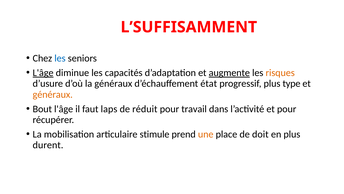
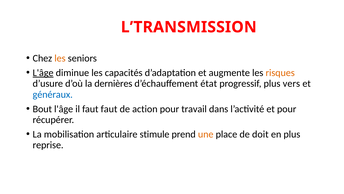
L’SUFFISAMMENT: L’SUFFISAMMENT -> L’TRANSMISSION
les at (60, 58) colour: blue -> orange
augmente underline: present -> none
la généraux: généraux -> dernières
type: type -> vers
généraux at (53, 94) colour: orange -> blue
faut laps: laps -> faut
réduit: réduit -> action
durent: durent -> reprise
